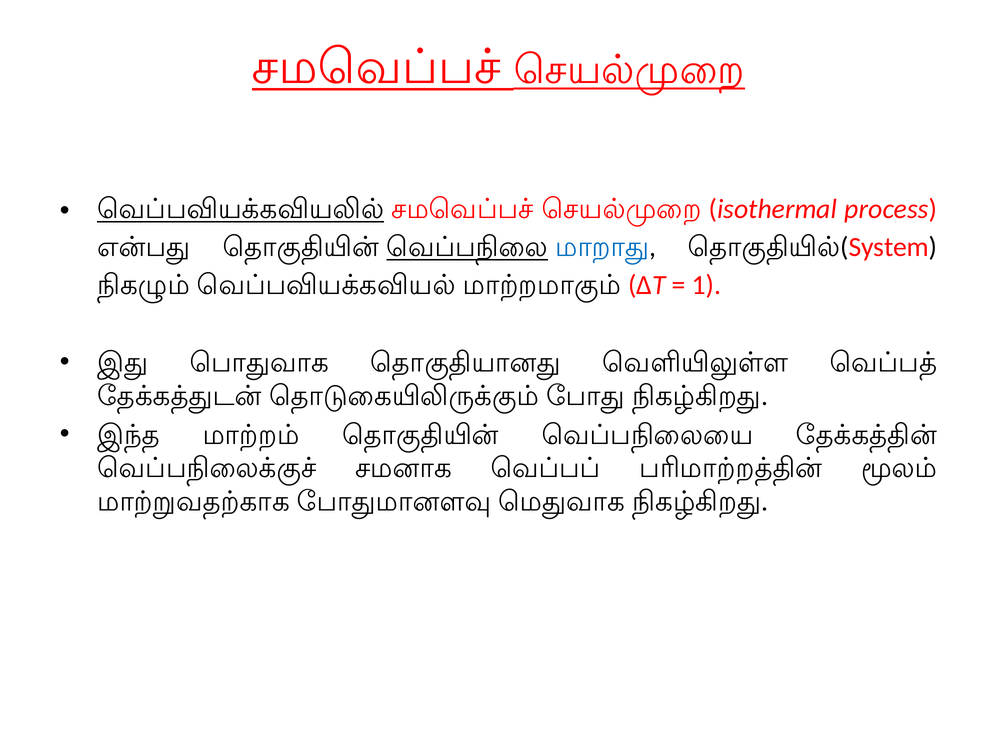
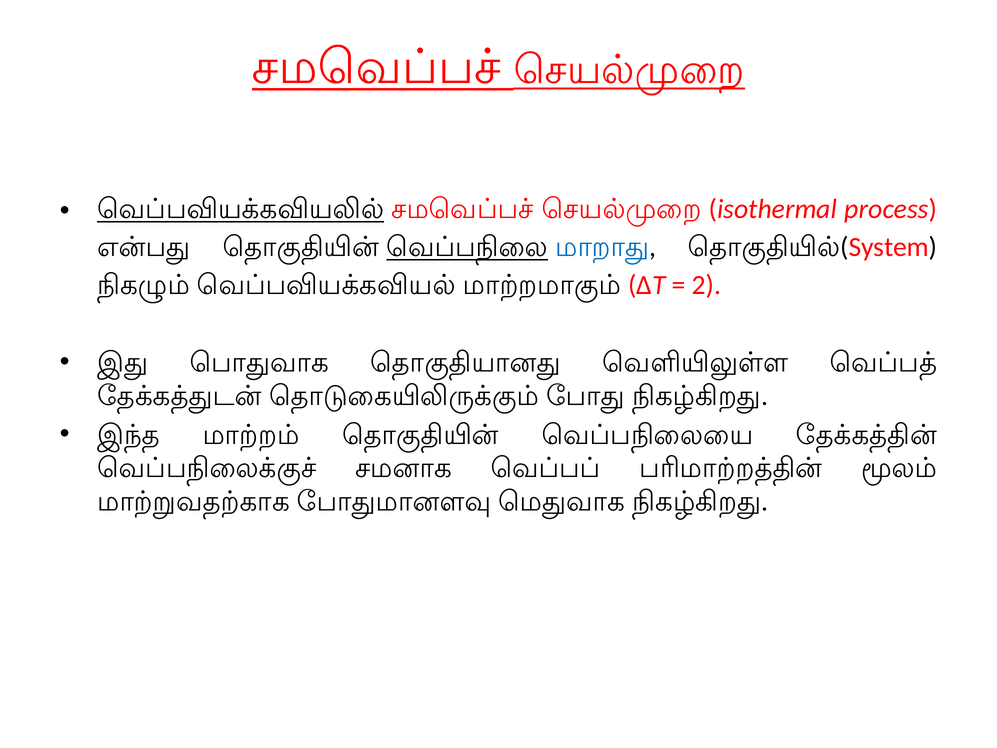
1: 1 -> 2
